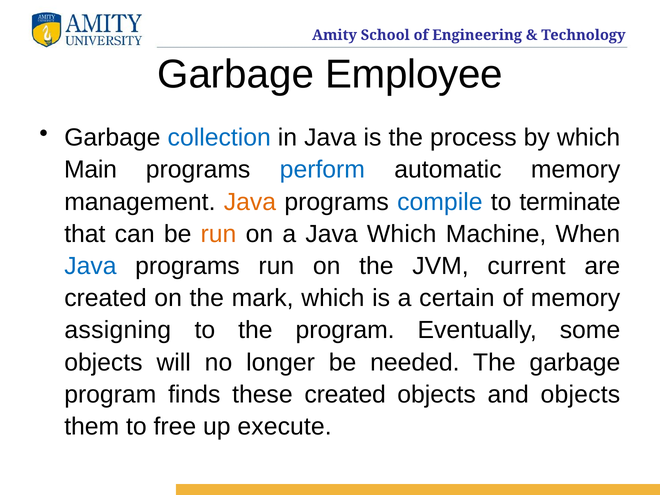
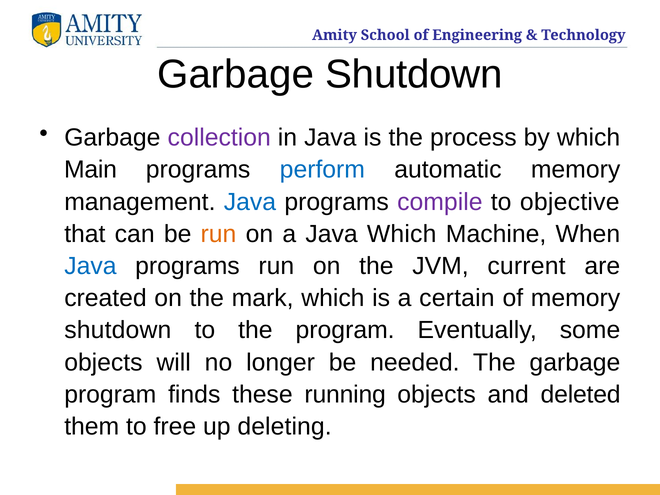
Garbage Employee: Employee -> Shutdown
collection colour: blue -> purple
Java at (250, 202) colour: orange -> blue
compile colour: blue -> purple
terminate: terminate -> objective
assigning at (118, 330): assigning -> shutdown
these created: created -> running
and objects: objects -> deleted
execute: execute -> deleting
